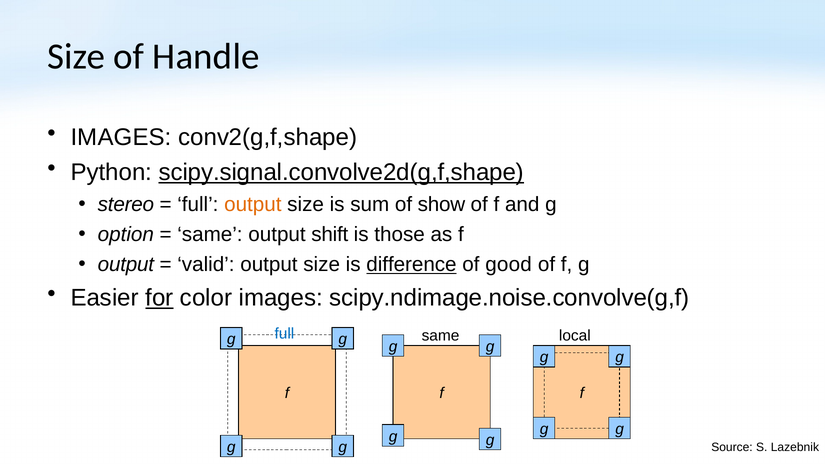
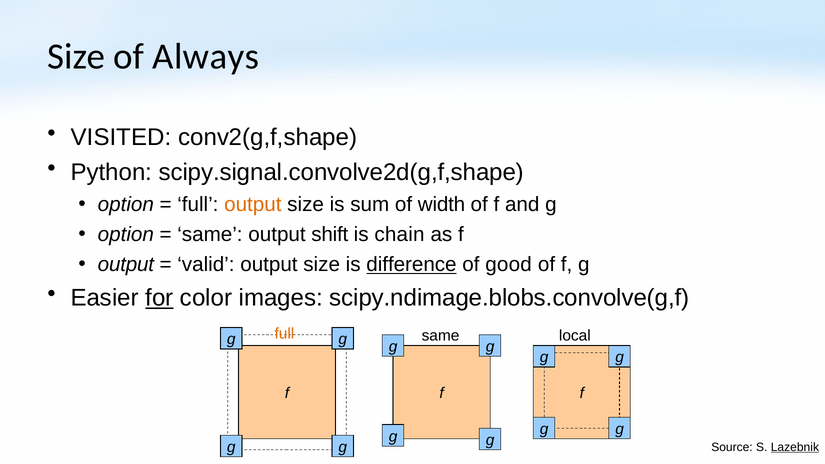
Handle: Handle -> Always
IMAGES at (121, 137): IMAGES -> VISITED
scipy.signal.convolve2d(g,f,shape underline: present -> none
stereo at (126, 204): stereo -> option
show: show -> width
those: those -> chain
scipy.ndimage.noise.convolve(g,f: scipy.ndimage.noise.convolve(g,f -> scipy.ndimage.blobs.convolve(g,f
full at (284, 334) colour: blue -> orange
Lazebnik underline: none -> present
